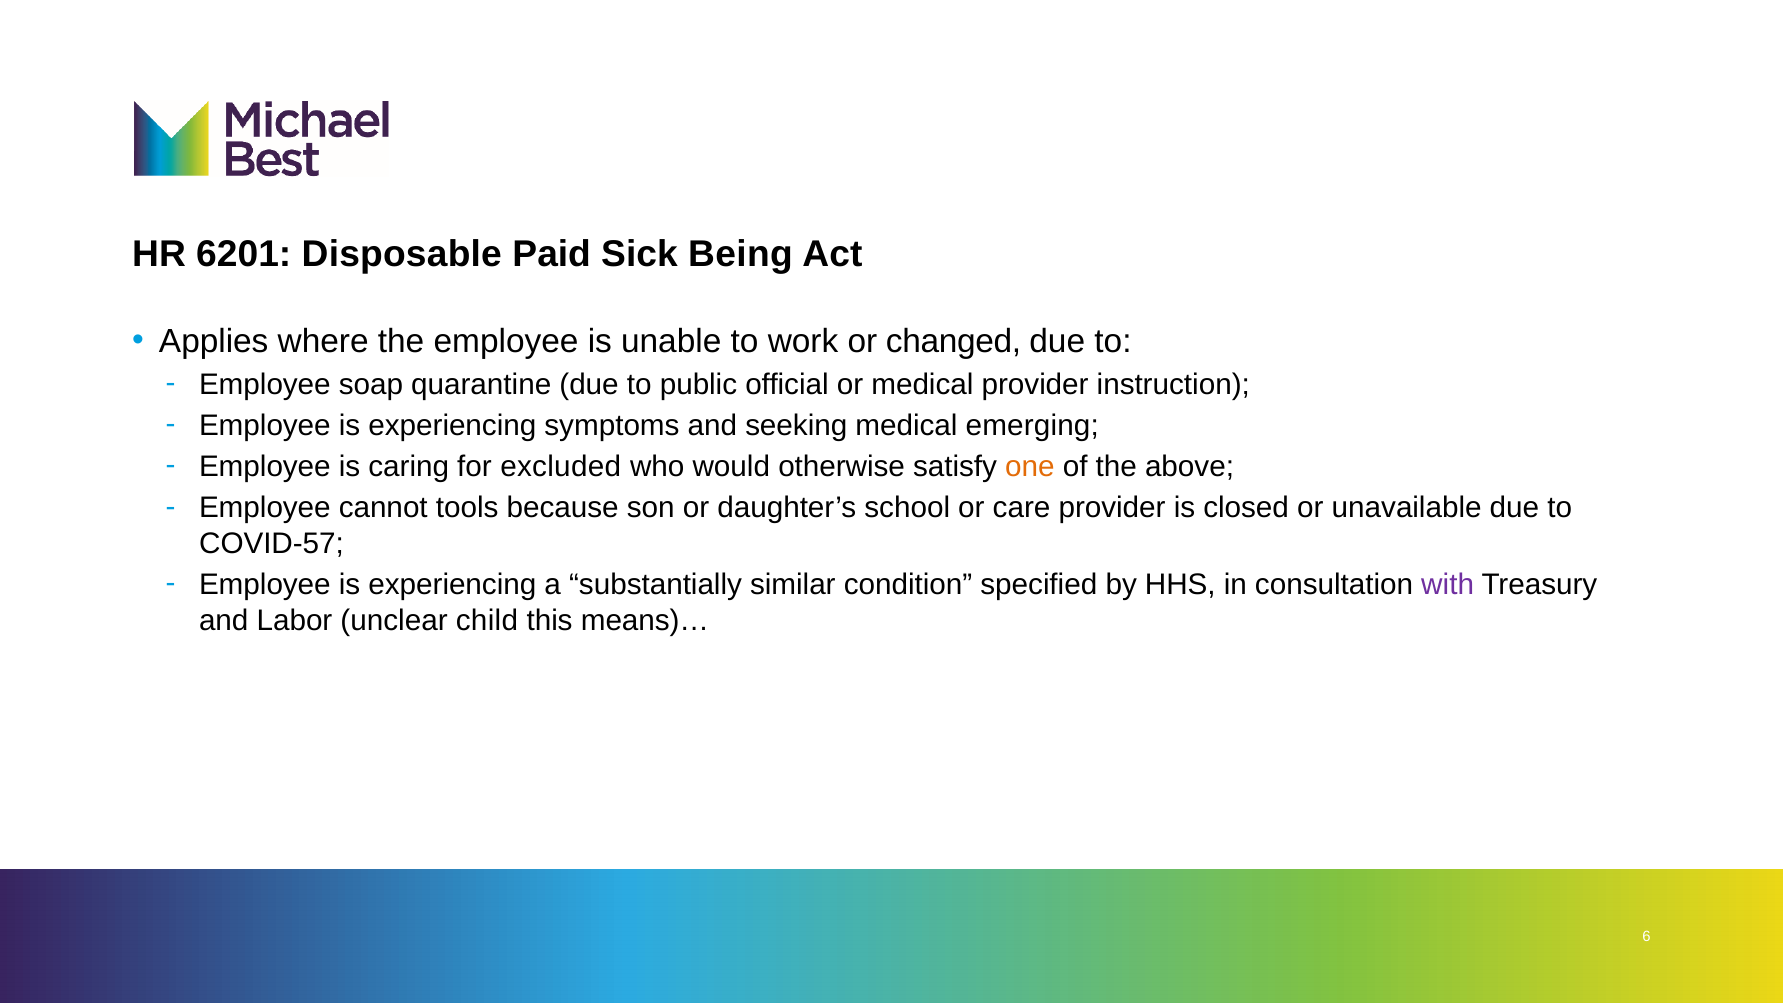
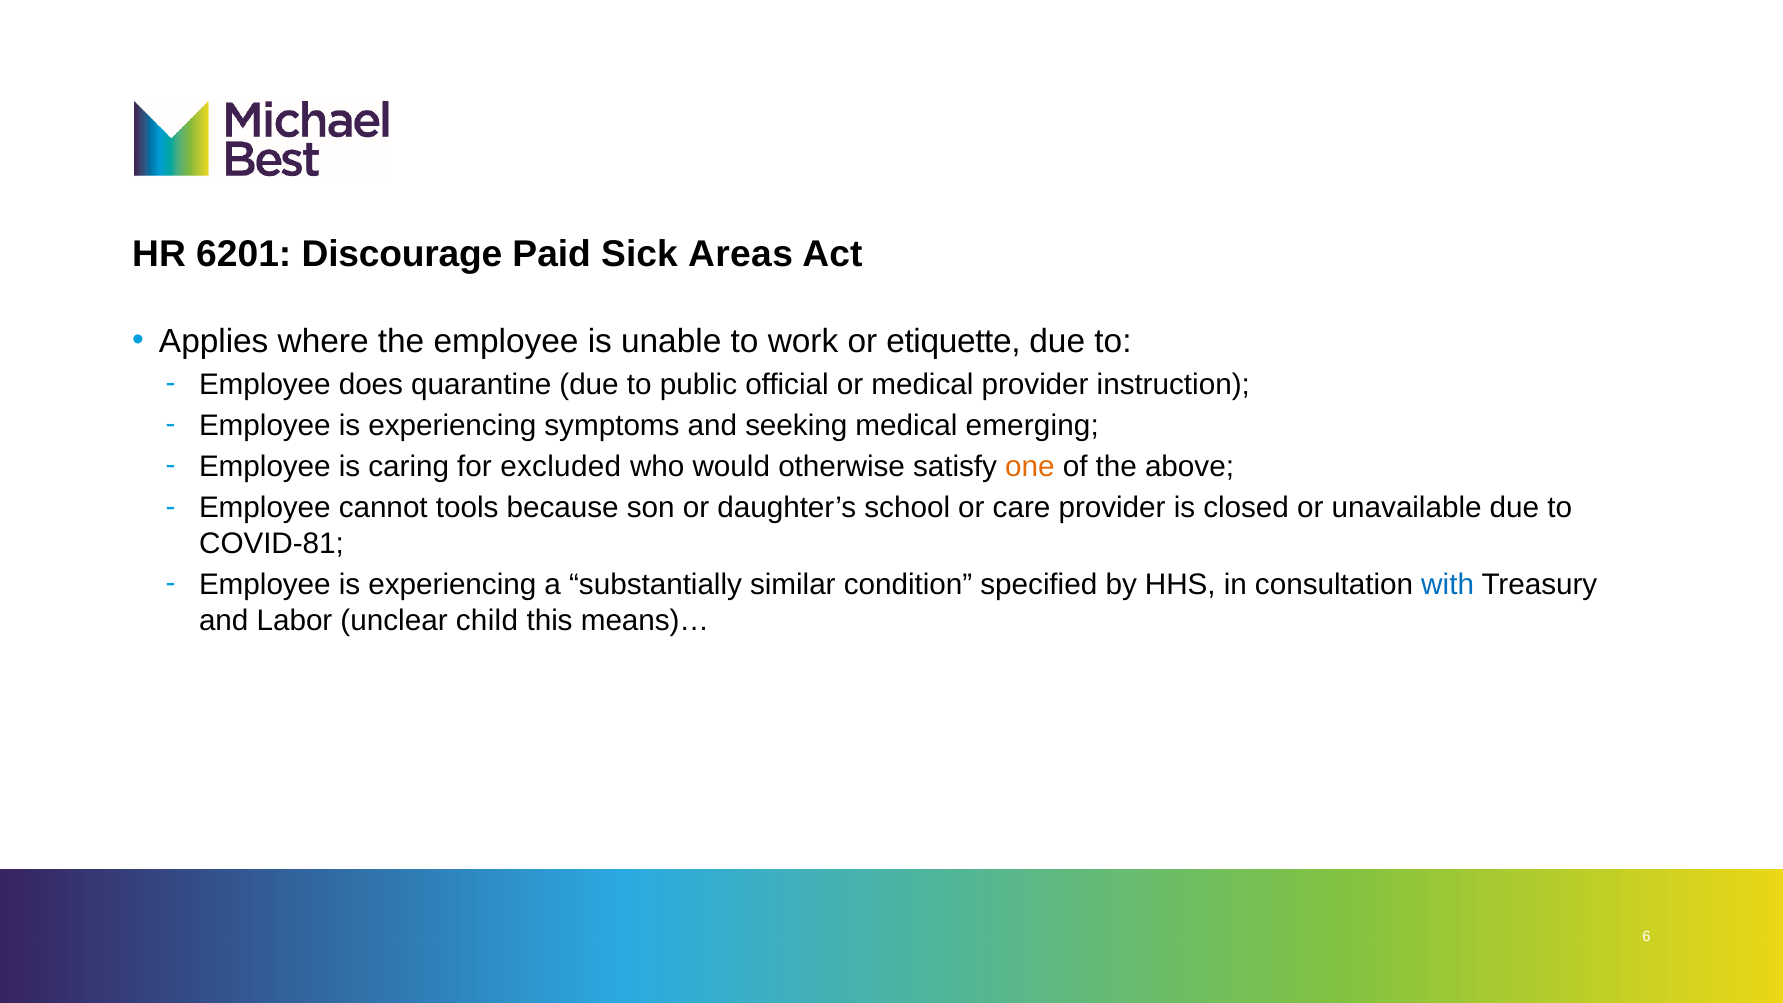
Disposable: Disposable -> Discourage
Being: Being -> Areas
changed: changed -> etiquette
soap: soap -> does
COVID-57: COVID-57 -> COVID-81
with colour: purple -> blue
